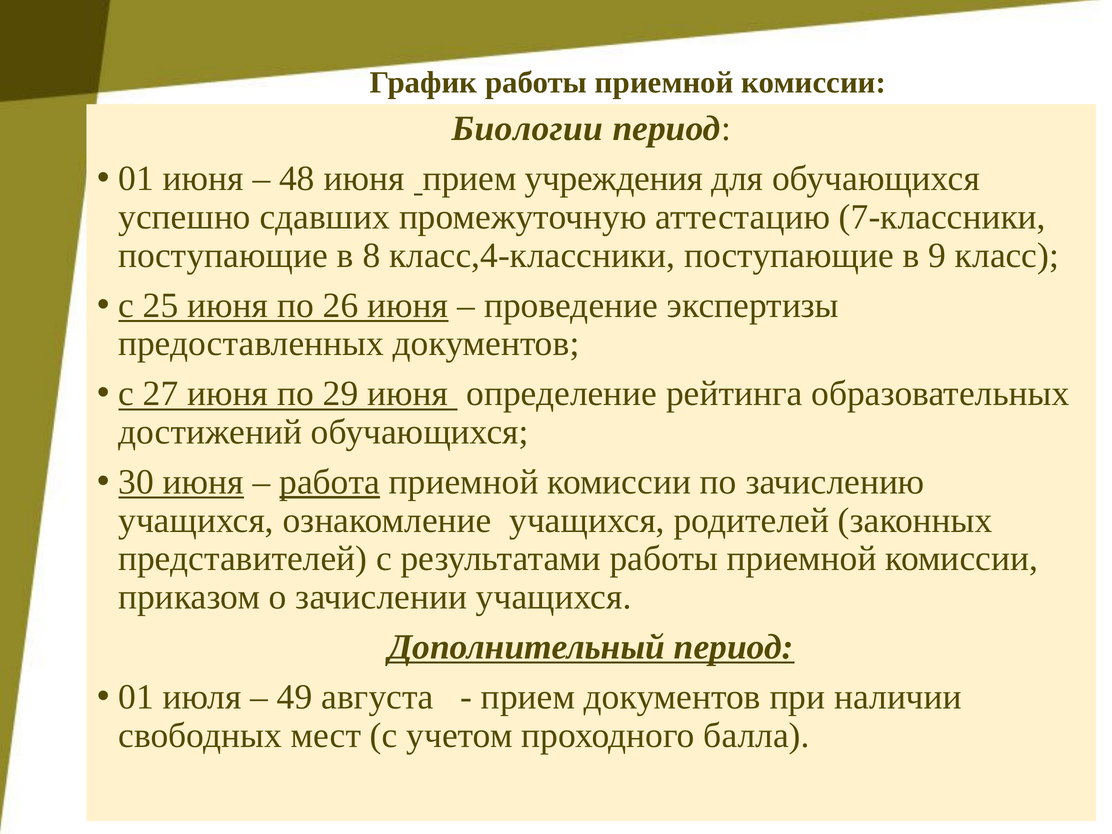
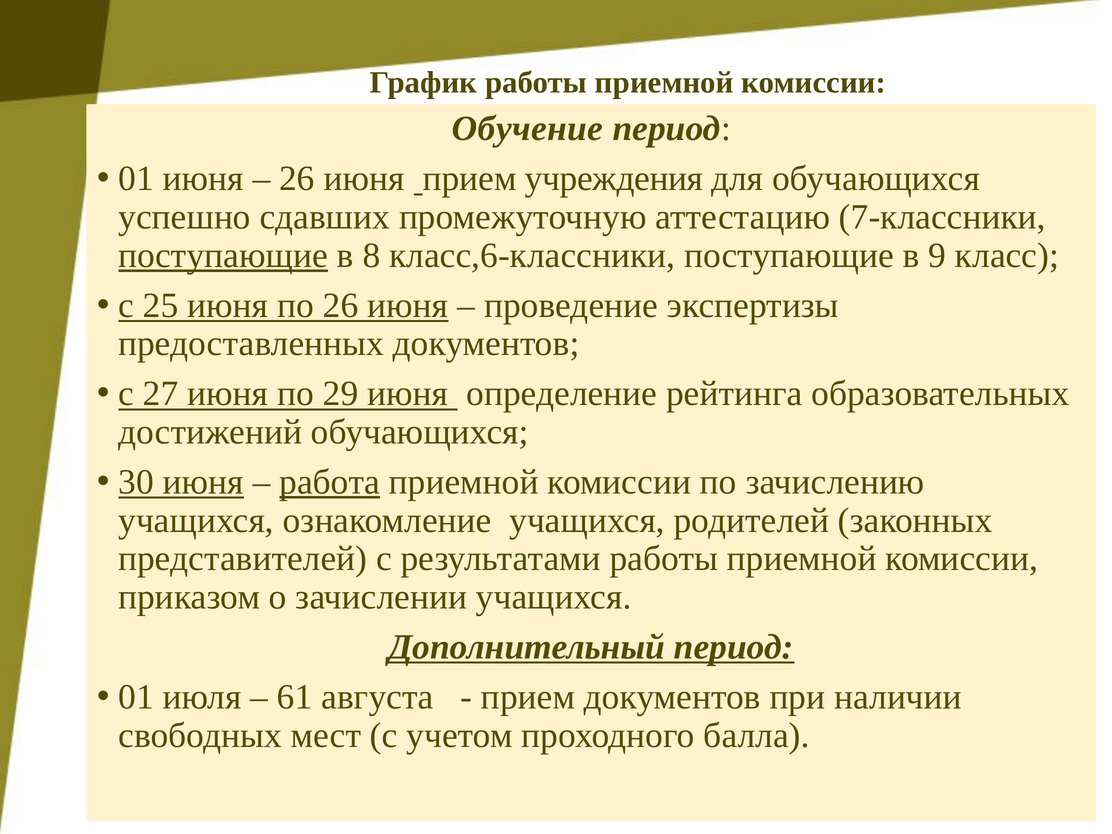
Биологии: Биологии -> Обучение
48 at (297, 179): 48 -> 26
поступающие at (223, 255) underline: none -> present
класс,4-классники: класс,4-классники -> класс,6-классники
49: 49 -> 61
